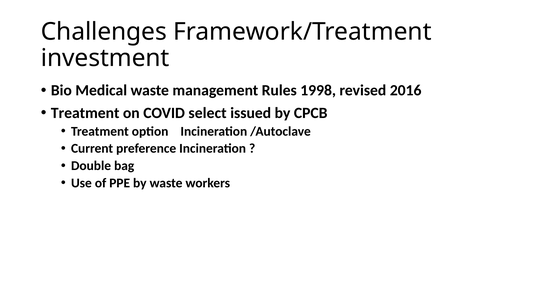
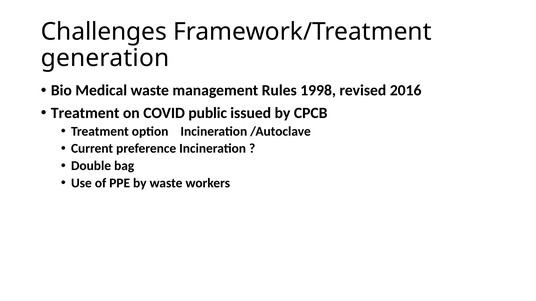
investment: investment -> generation
select: select -> public
